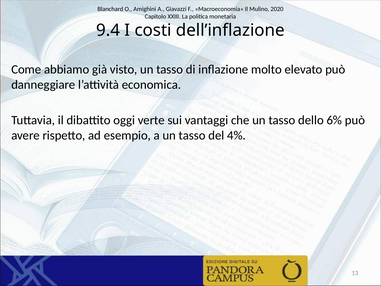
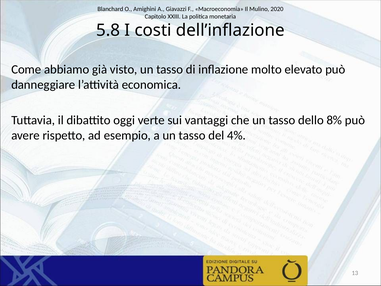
9.4: 9.4 -> 5.8
6%: 6% -> 8%
